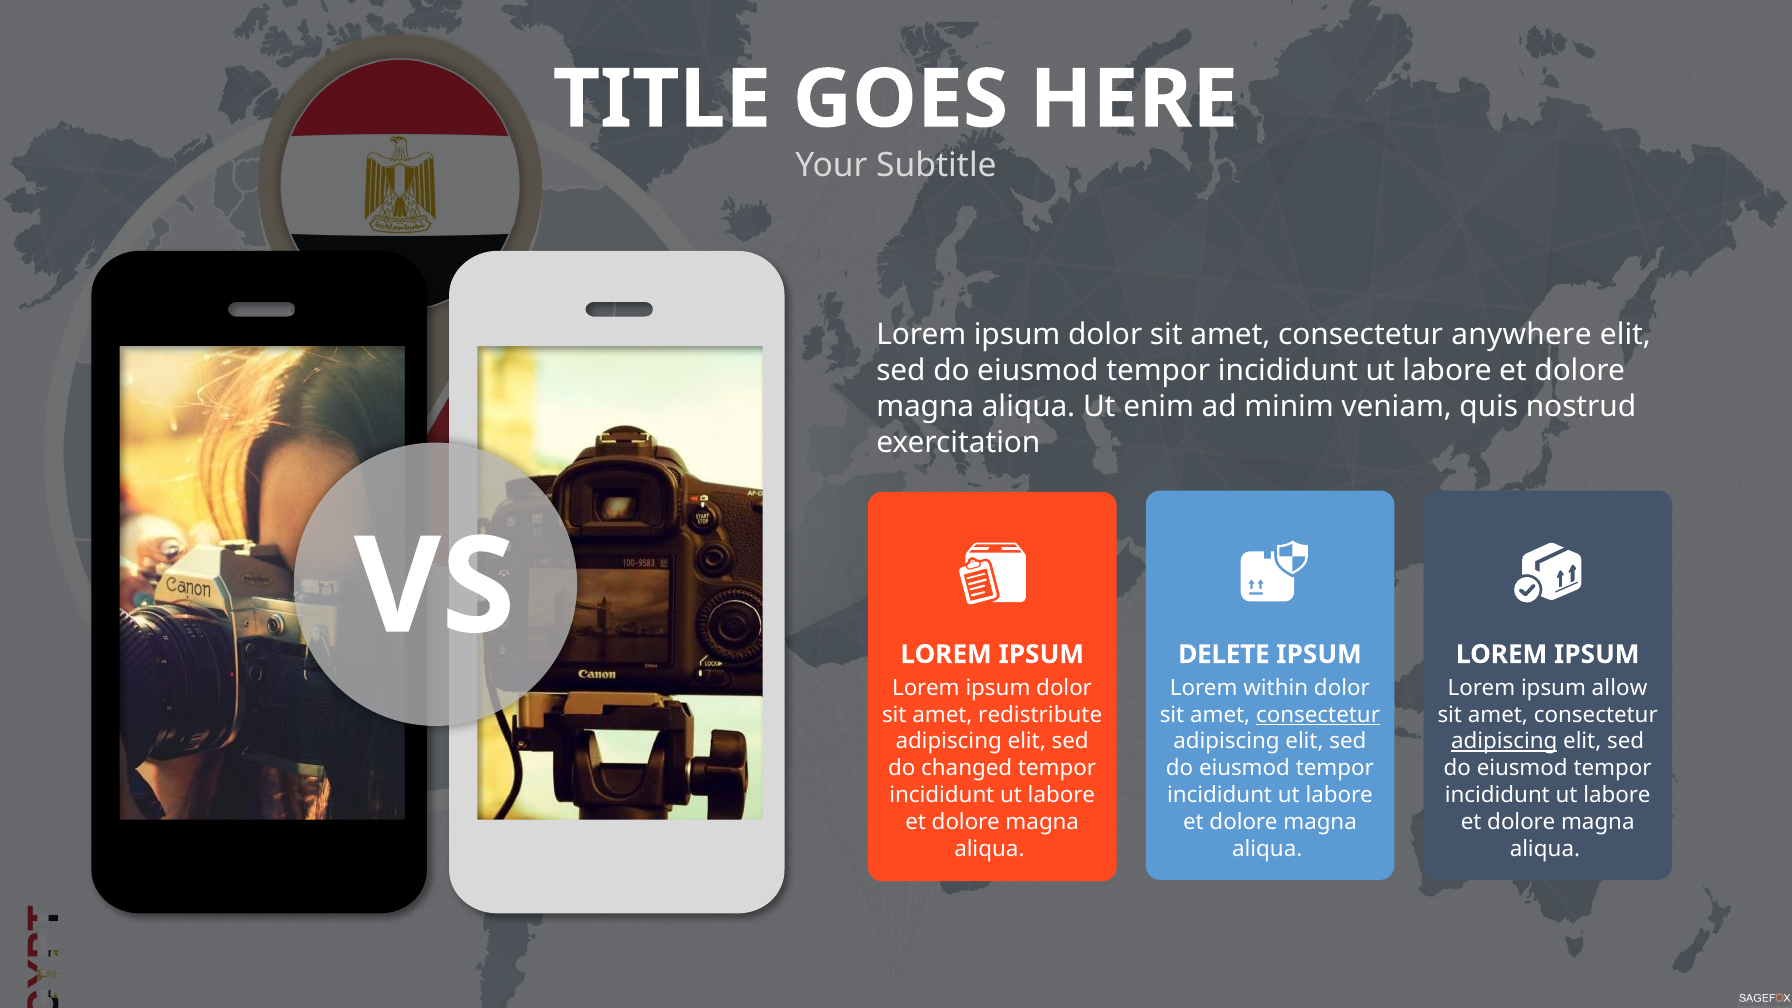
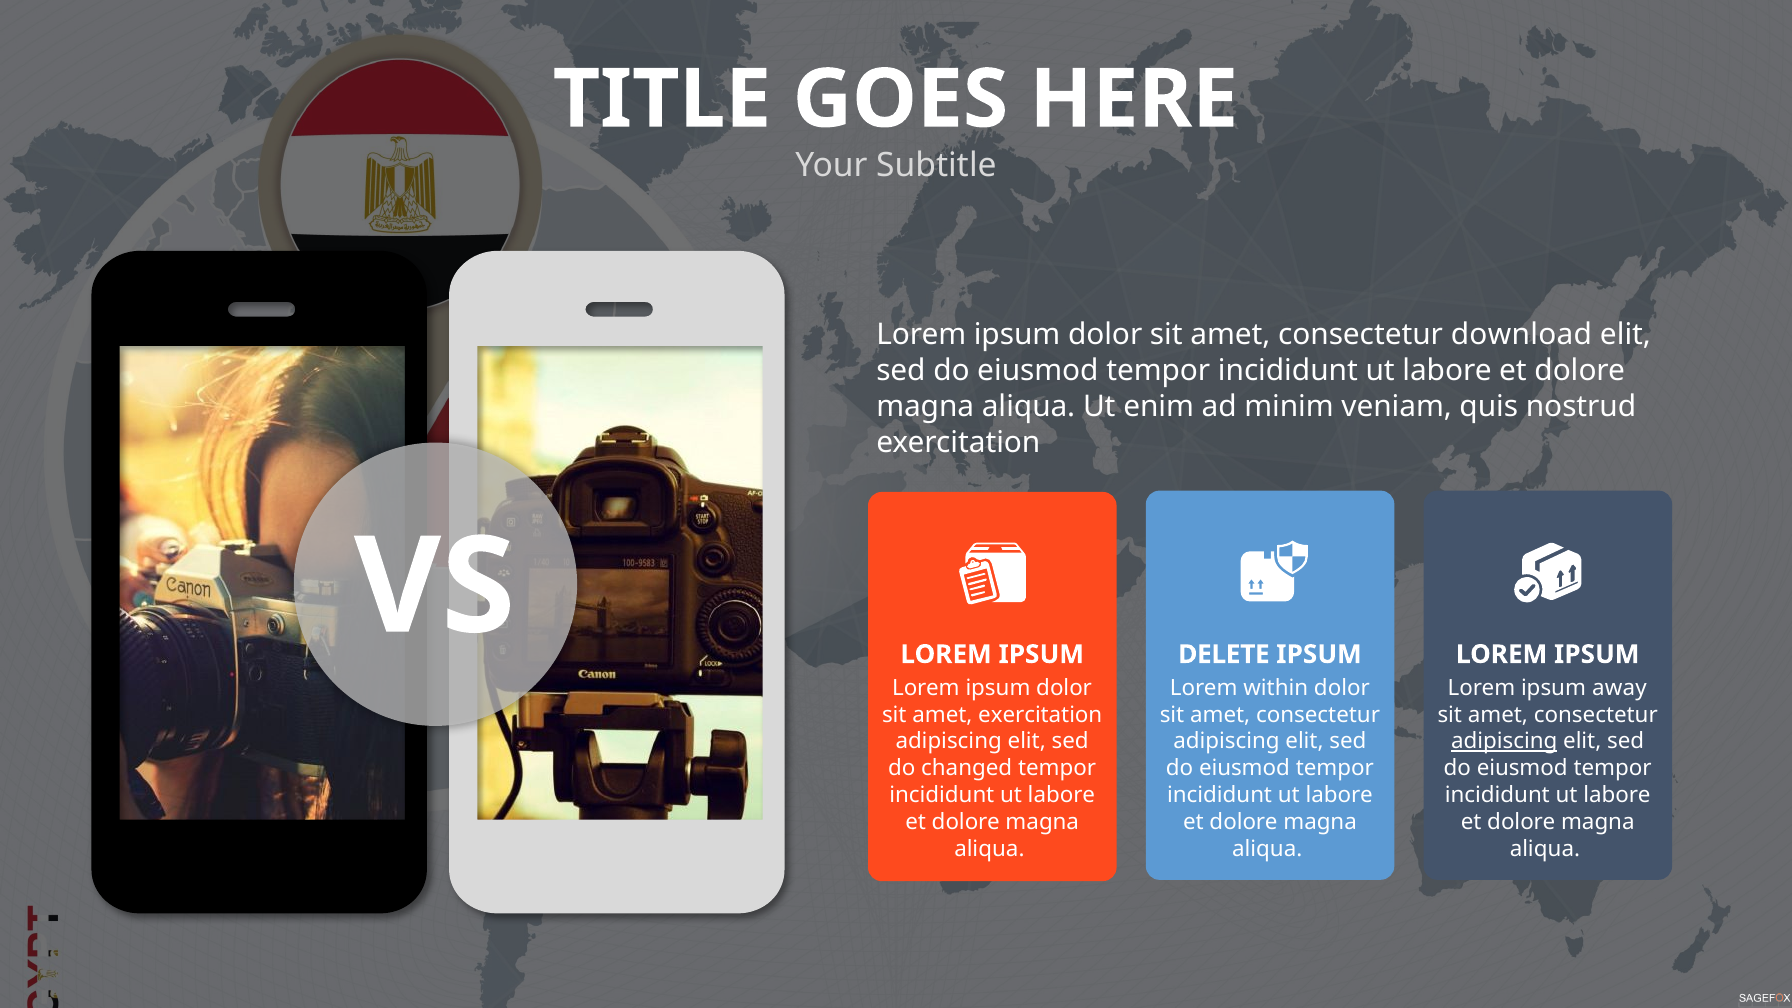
anywhere: anywhere -> download
allow: allow -> away
amet redistribute: redistribute -> exercitation
consectetur at (1318, 715) underline: present -> none
